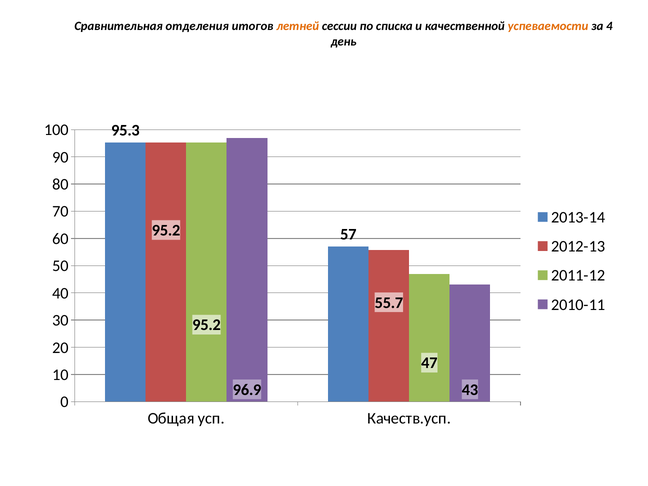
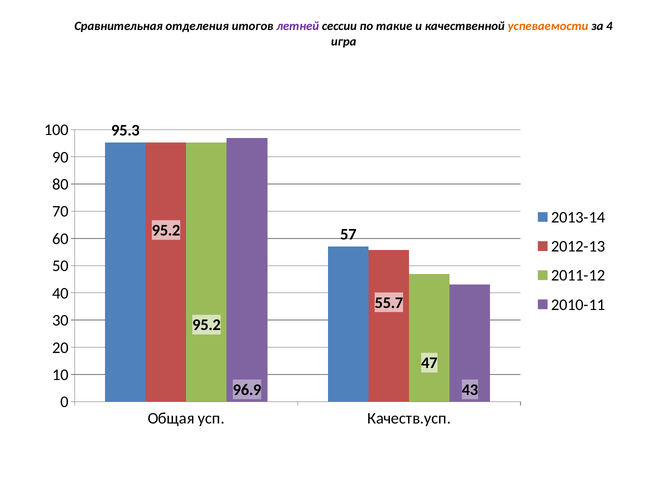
летней colour: orange -> purple
списка: списка -> такие
день: день -> игра
